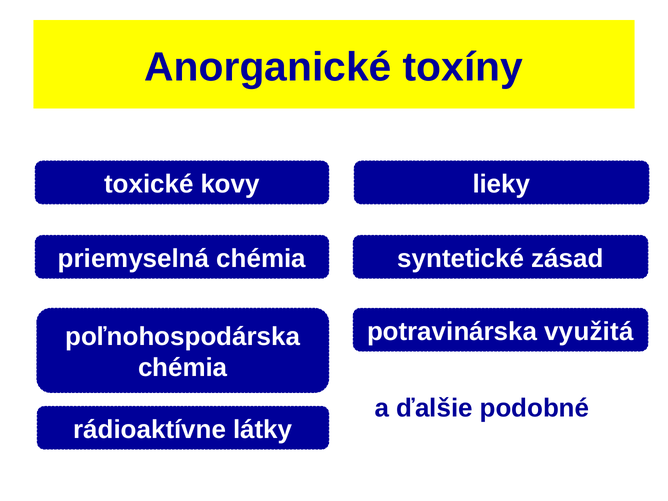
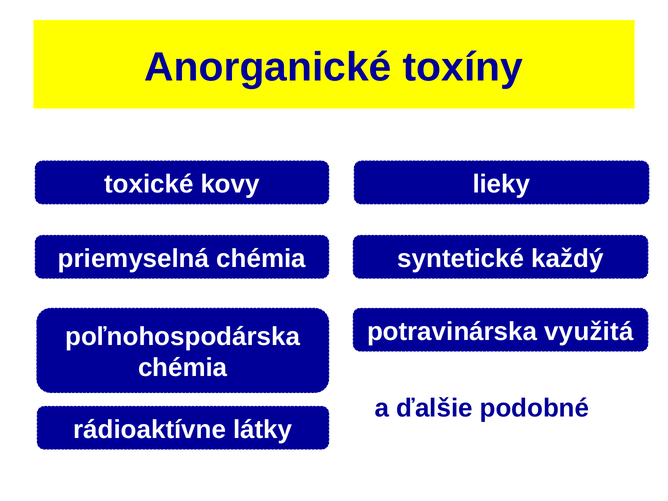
zásad: zásad -> každý
